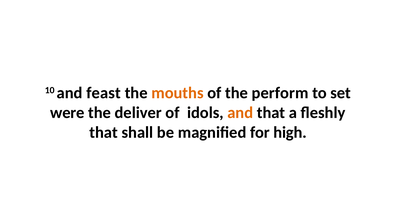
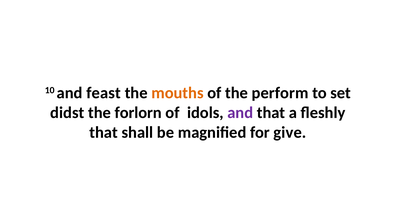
were: were -> didst
deliver: deliver -> forlorn
and at (240, 113) colour: orange -> purple
high: high -> give
